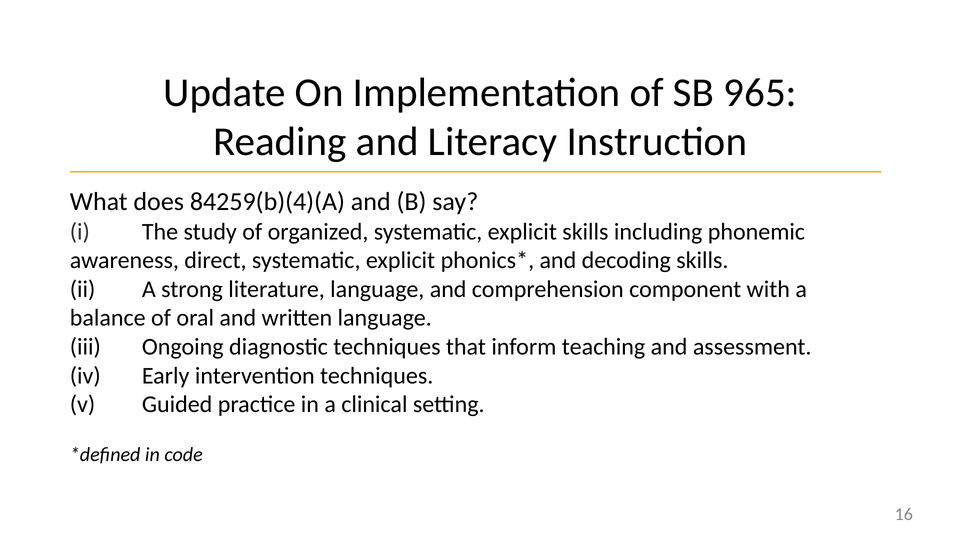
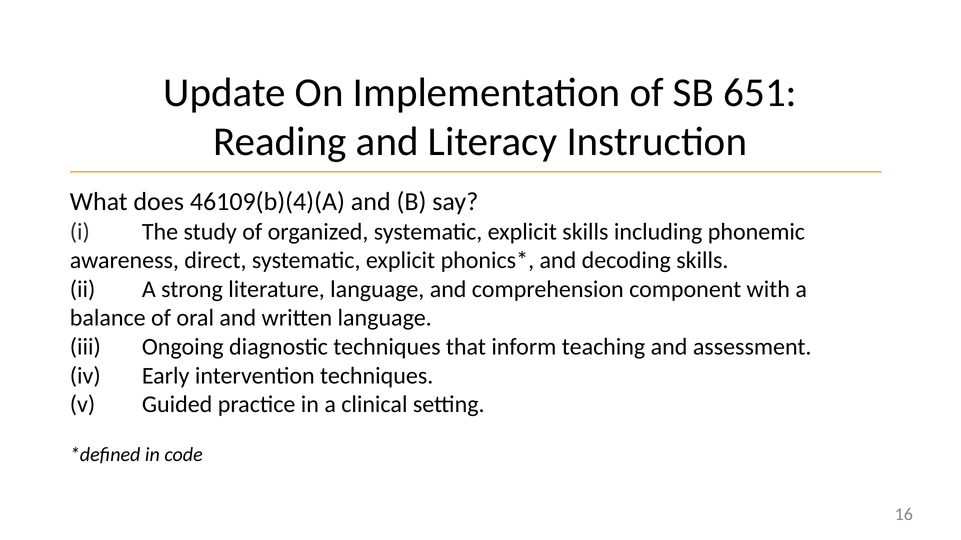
965: 965 -> 651
84259(b)(4)(A: 84259(b)(4)(A -> 46109(b)(4)(A
